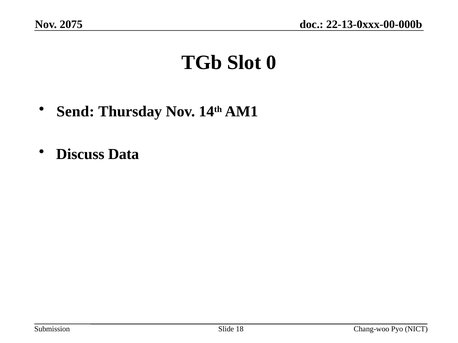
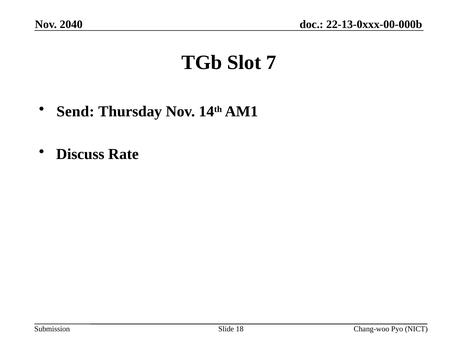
2075: 2075 -> 2040
0: 0 -> 7
Data: Data -> Rate
